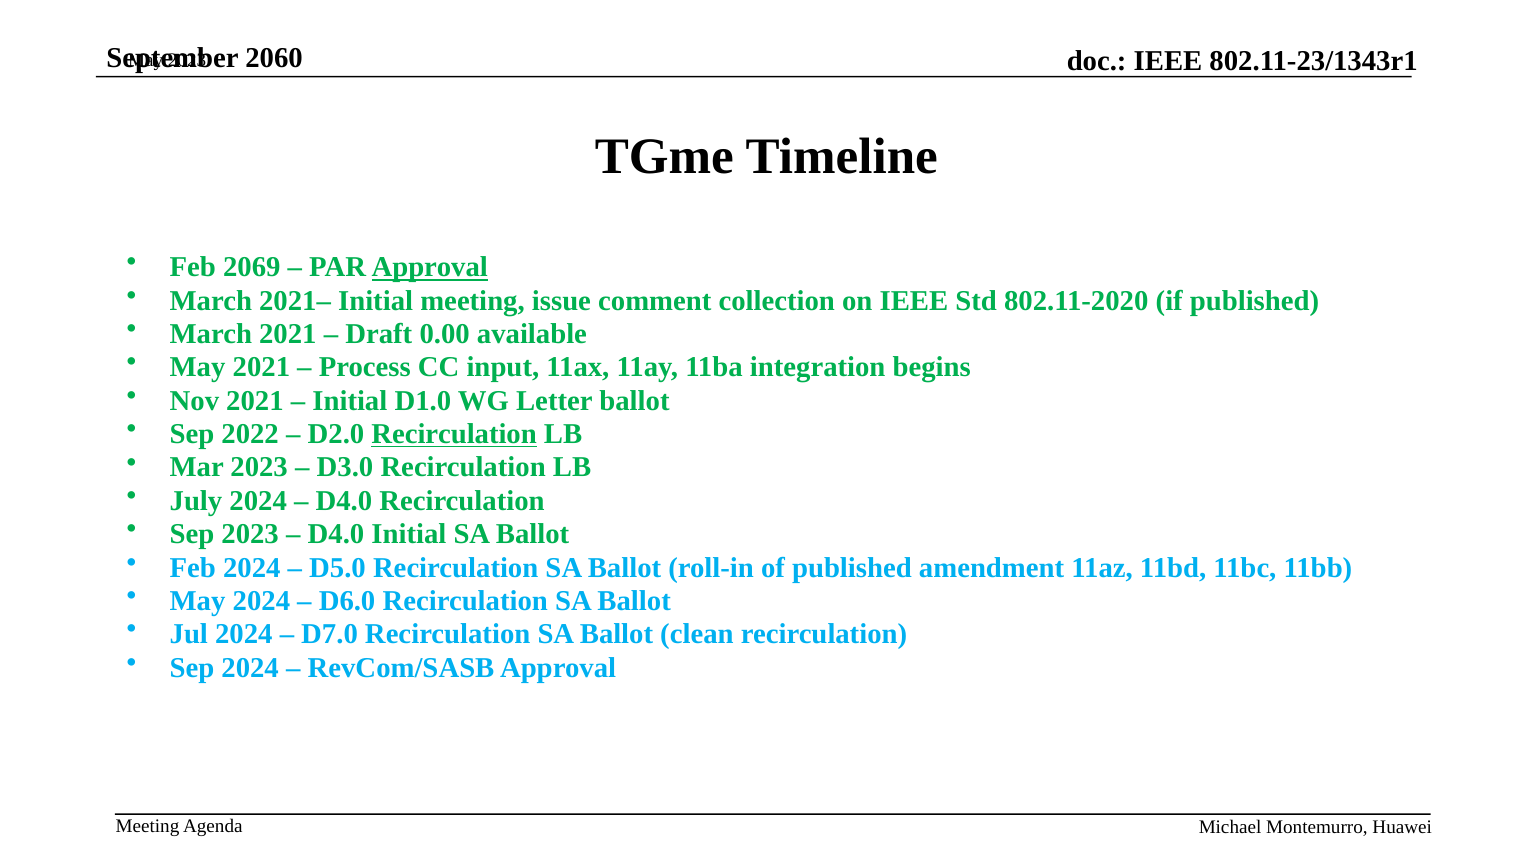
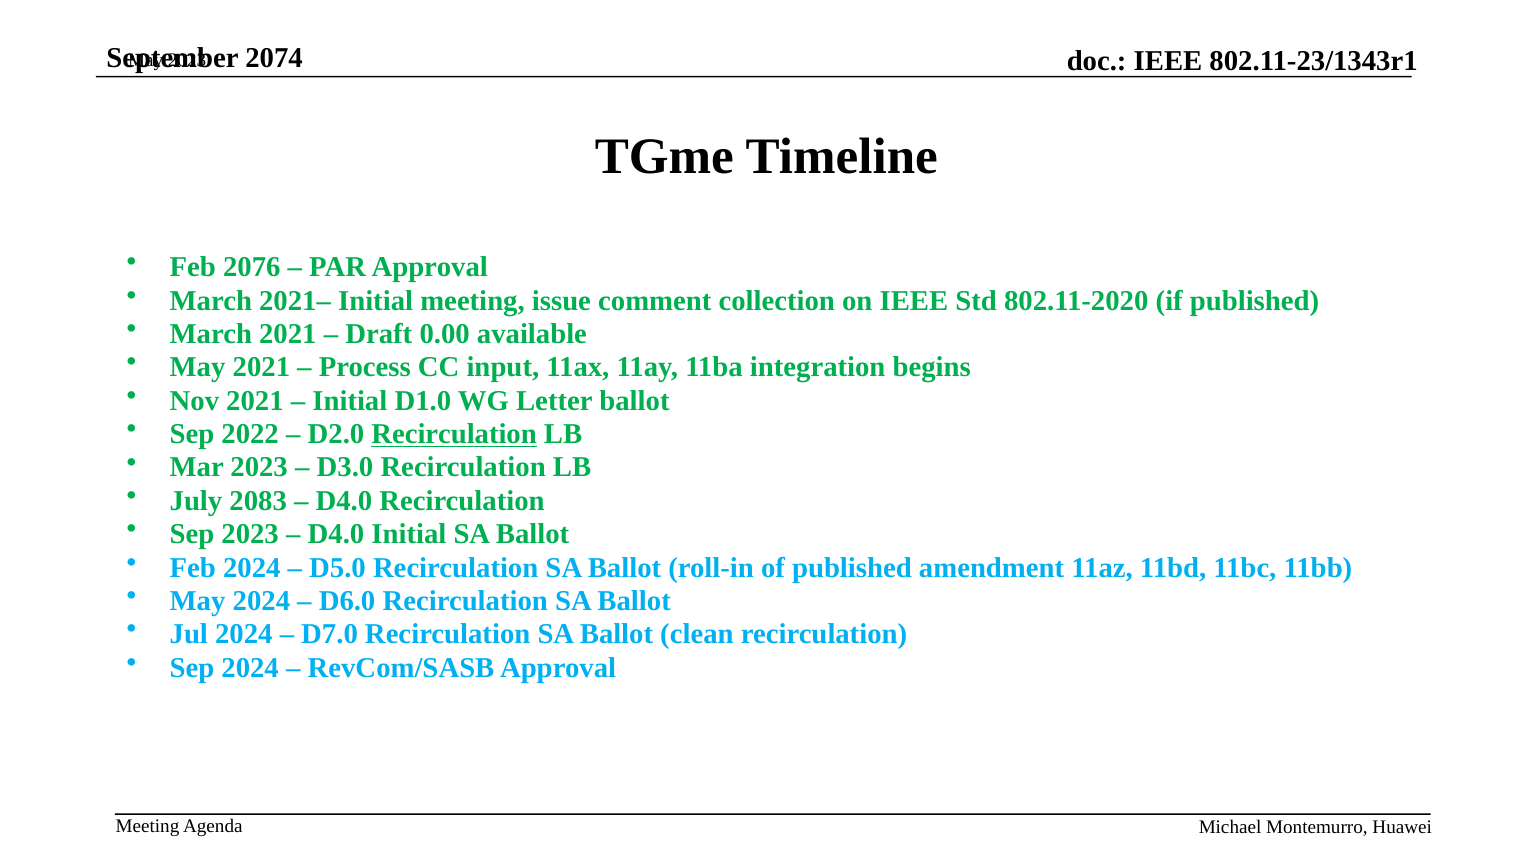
2060: 2060 -> 2074
2069: 2069 -> 2076
Approval at (430, 267) underline: present -> none
July 2024: 2024 -> 2083
